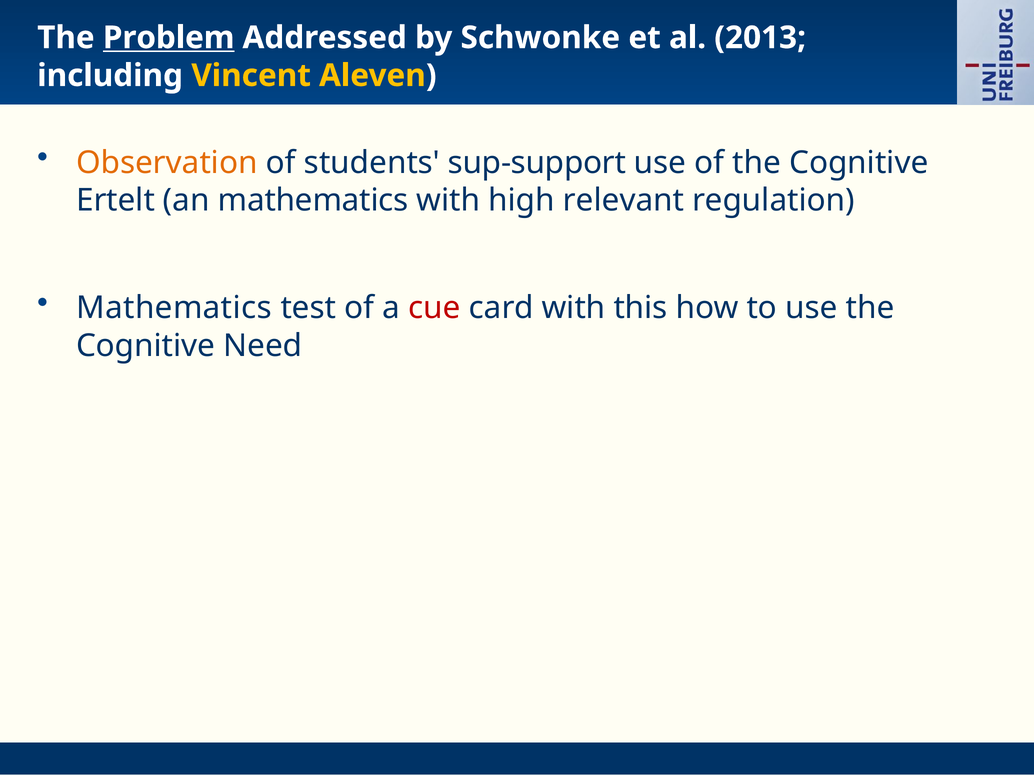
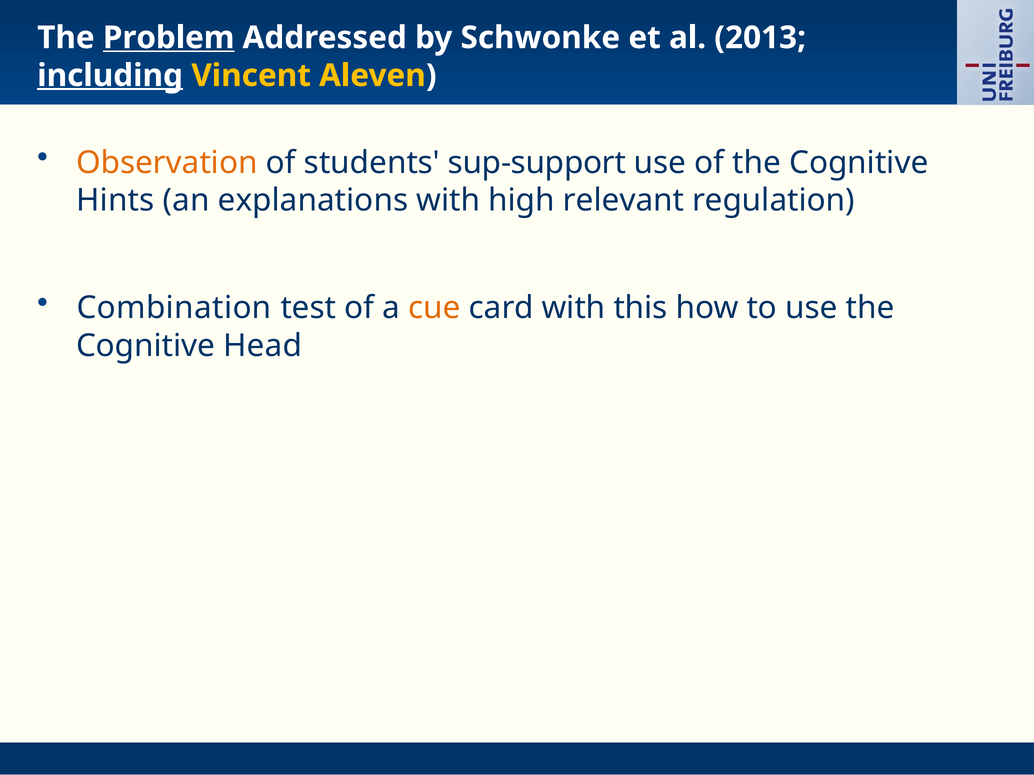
including underline: none -> present
Ertelt: Ertelt -> Hints
an mathematics: mathematics -> explanations
Mathematics at (174, 308): Mathematics -> Combination
cue colour: red -> orange
Need: Need -> Head
